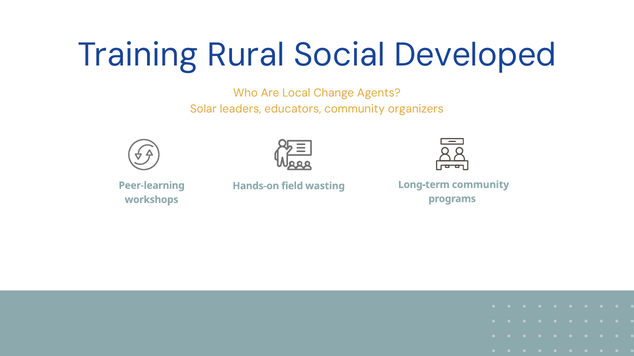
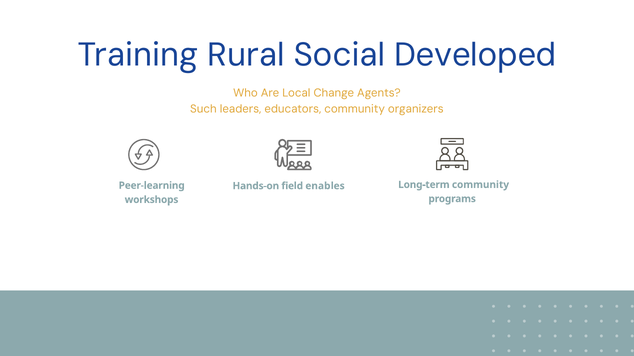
Solar: Solar -> Such
wasting: wasting -> enables
